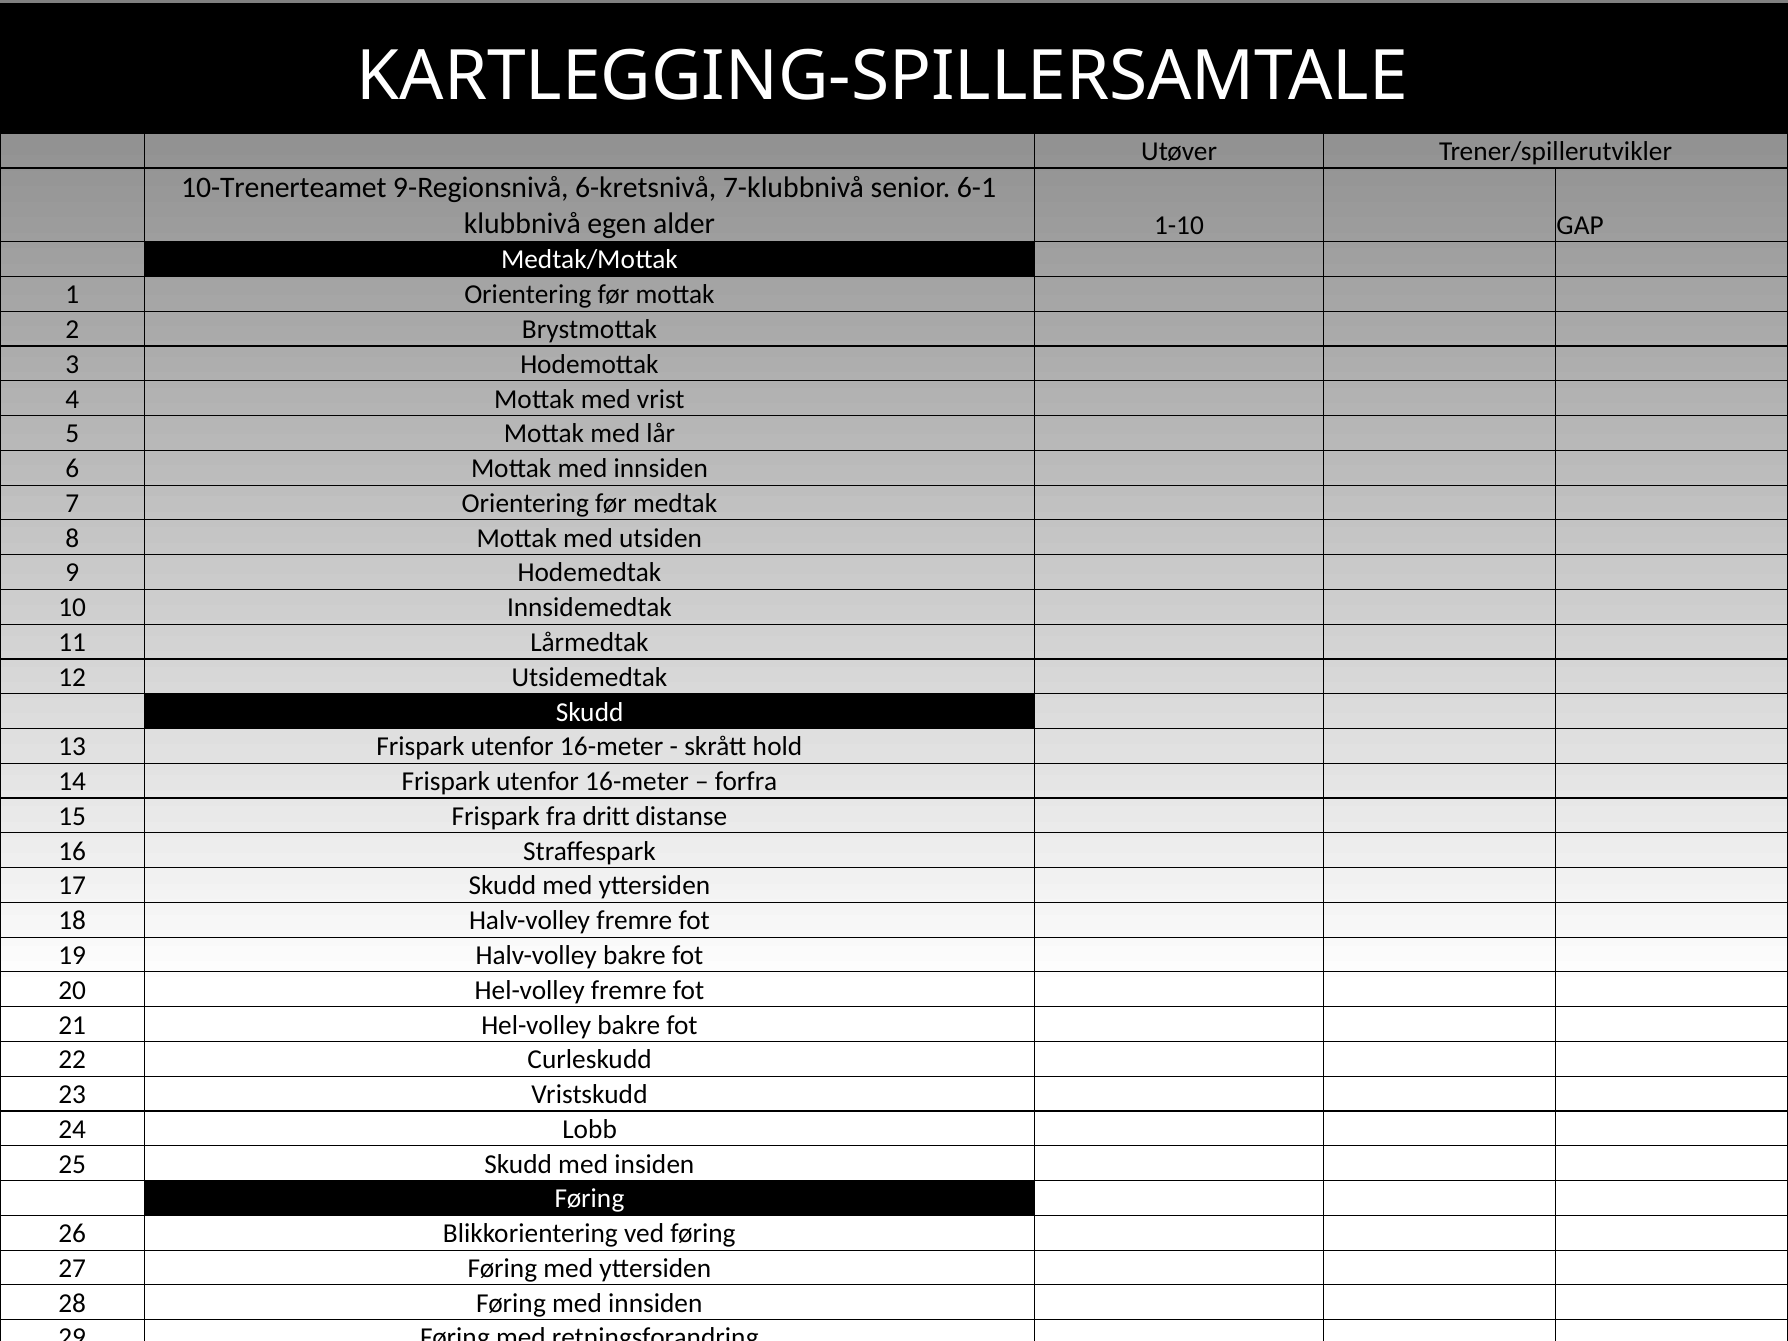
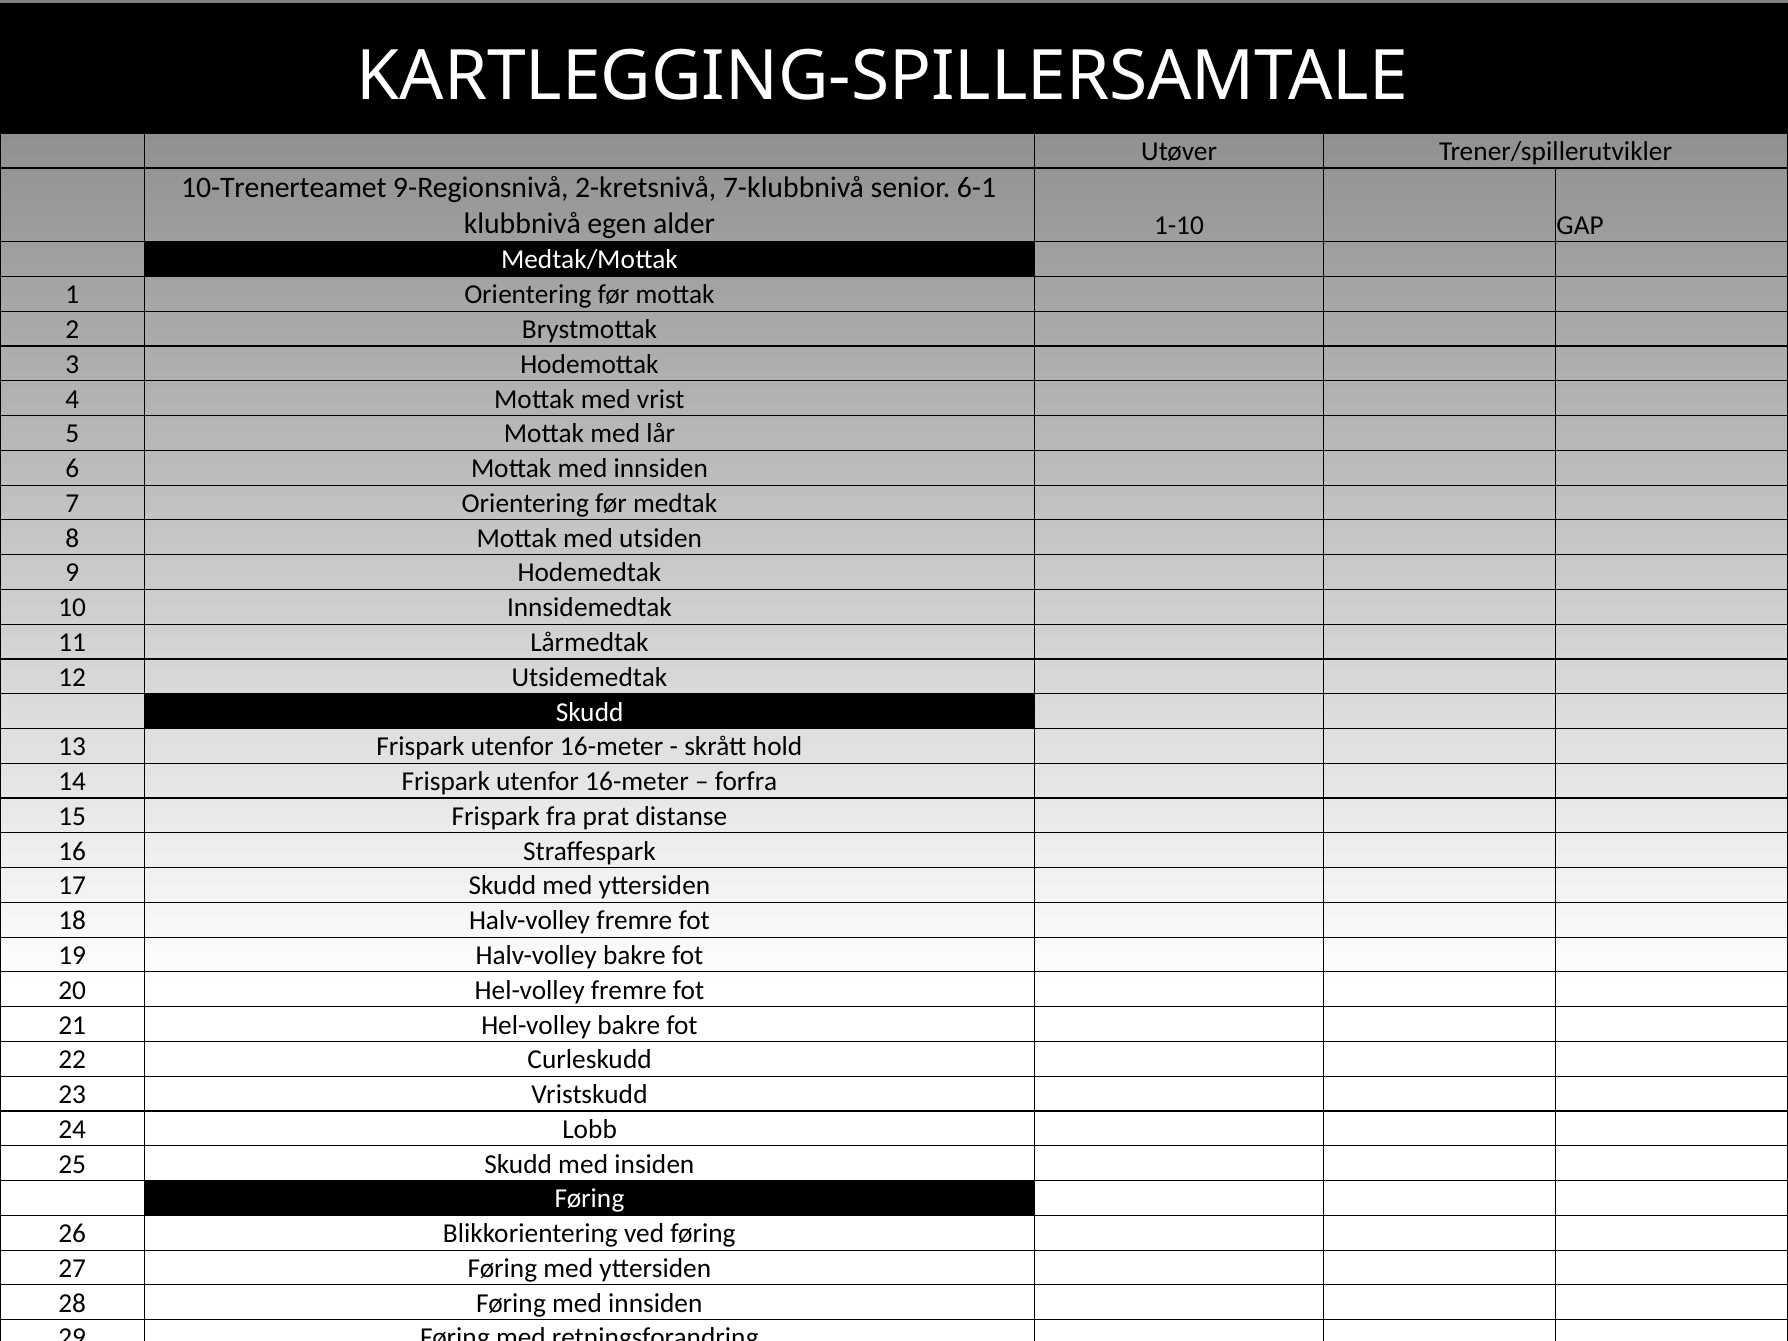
6-kretsnivå: 6-kretsnivå -> 2-kretsnivå
dritt: dritt -> prat
